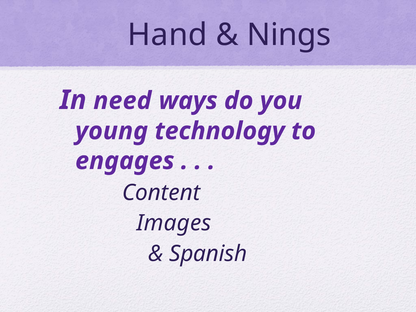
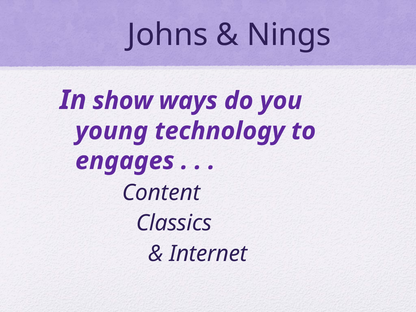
Hand: Hand -> Johns
need: need -> show
Images: Images -> Classics
Spanish: Spanish -> Internet
